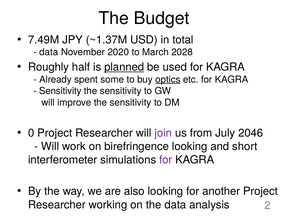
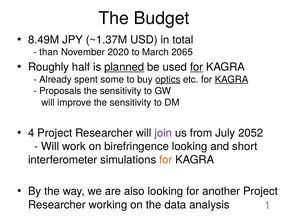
7.49M: 7.49M -> 8.49M
data at (49, 52): data -> than
2028: 2028 -> 2065
for at (197, 67) underline: none -> present
KAGRA at (232, 79) underline: none -> present
Sensitivity at (60, 91): Sensitivity -> Proposals
0: 0 -> 4
2046: 2046 -> 2052
for at (166, 160) colour: purple -> orange
2: 2 -> 1
